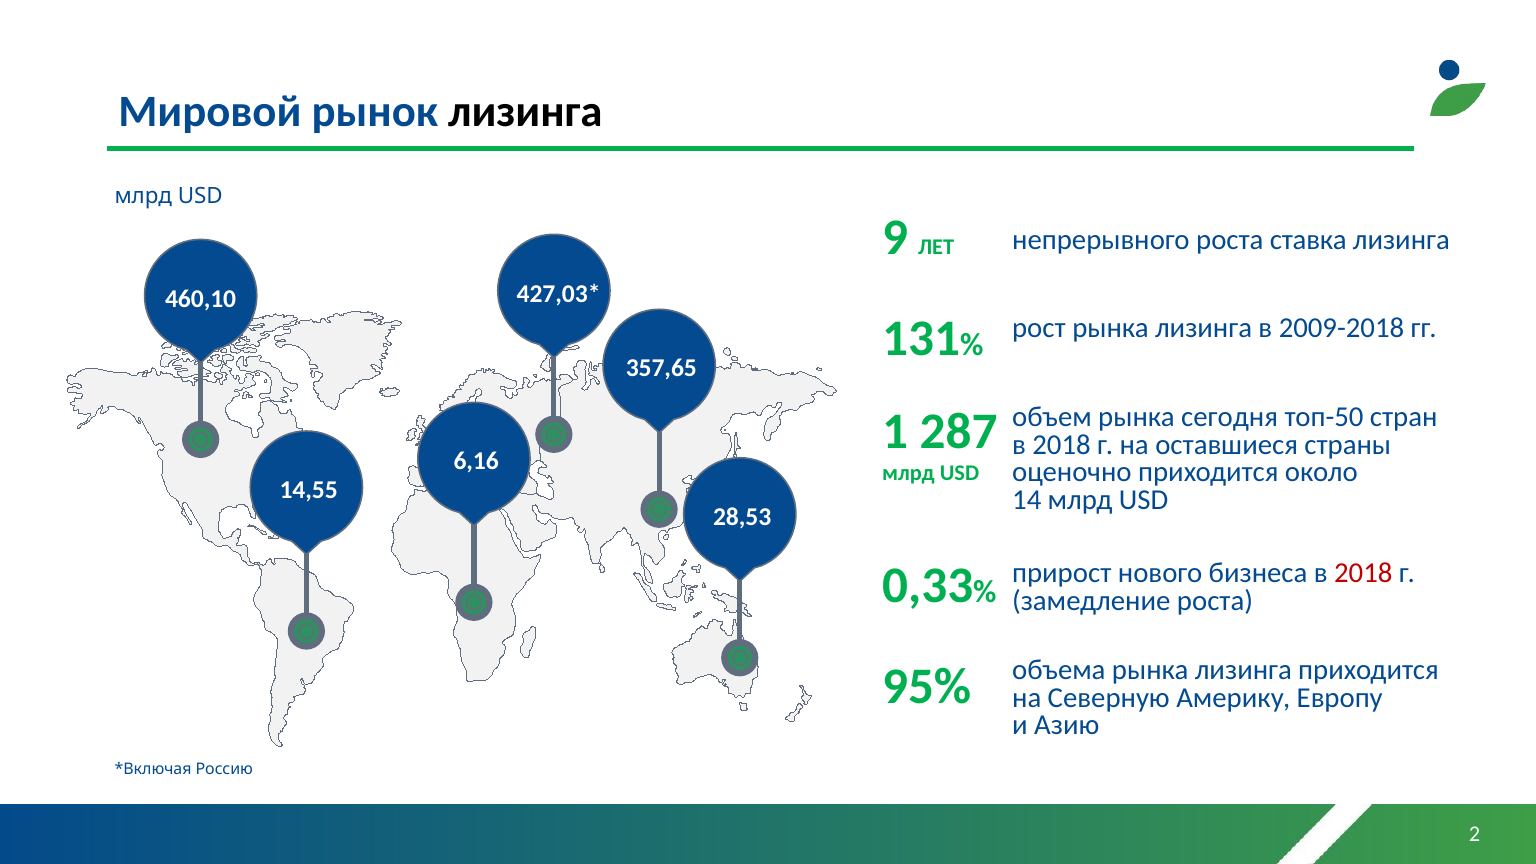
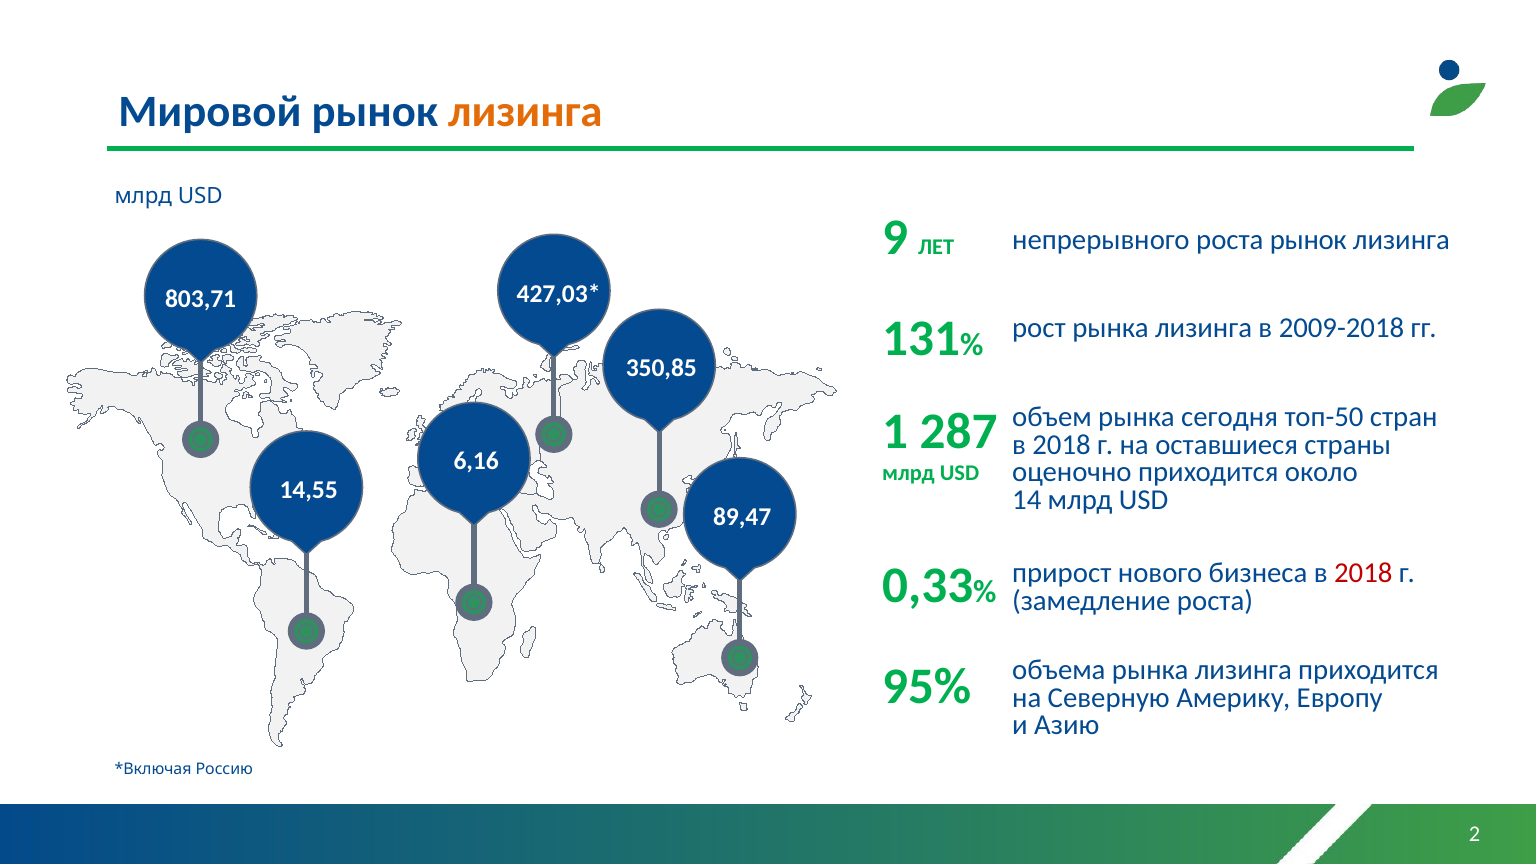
лизинга at (525, 111) colour: black -> orange
роста ставка: ставка -> рынок
460,10: 460,10 -> 803,71
357,65: 357,65 -> 350,85
28,53: 28,53 -> 89,47
